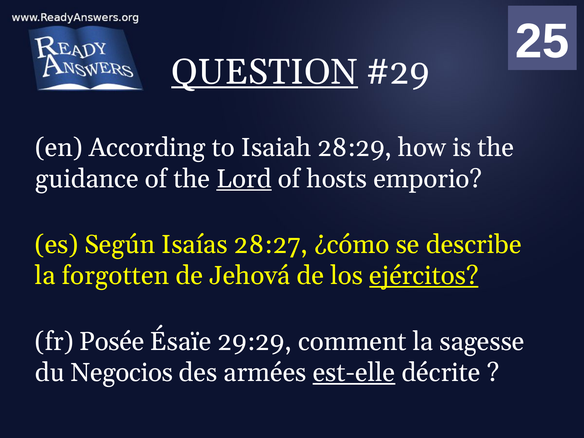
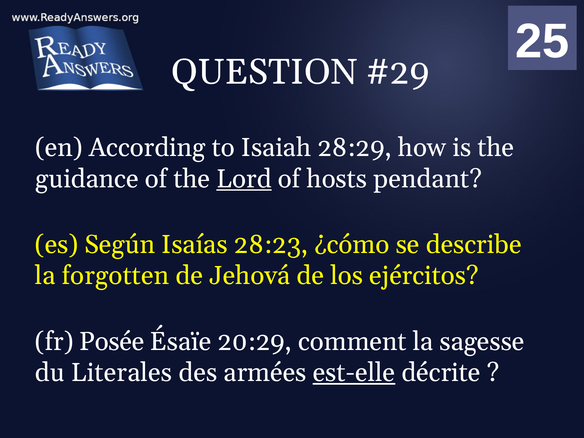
QUESTION underline: present -> none
emporio: emporio -> pendant
28:27: 28:27 -> 28:23
ejércitos underline: present -> none
29:29: 29:29 -> 20:29
Negocios: Negocios -> Literales
